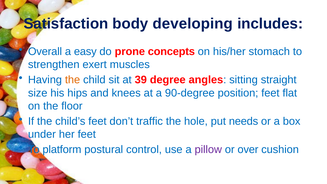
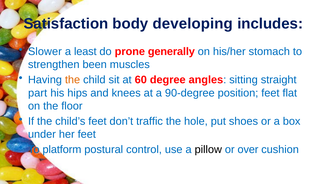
Overall: Overall -> Slower
easy: easy -> least
concepts: concepts -> generally
exert: exert -> been
39: 39 -> 60
size: size -> part
needs: needs -> shoes
pillow colour: purple -> black
